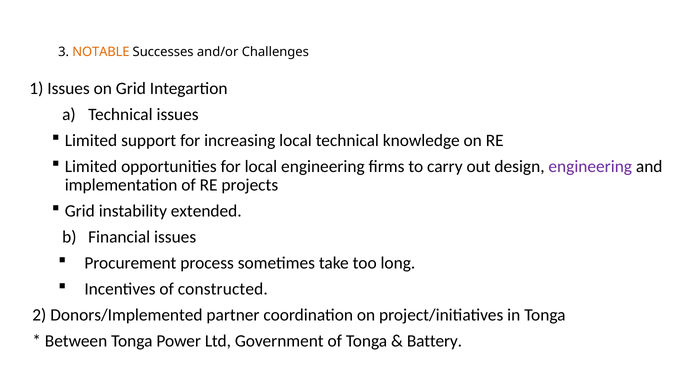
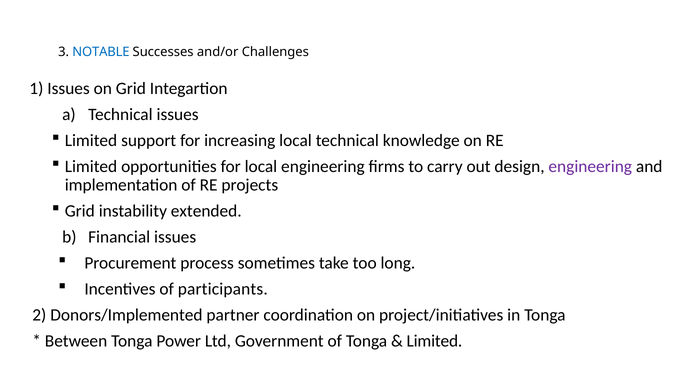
NOTABLE colour: orange -> blue
constructed: constructed -> participants
Battery at (434, 341): Battery -> Limited
